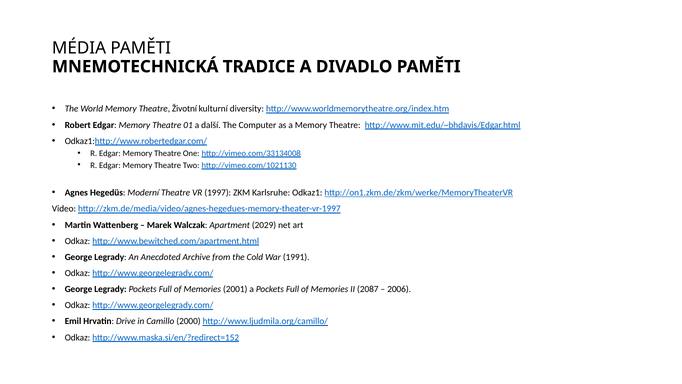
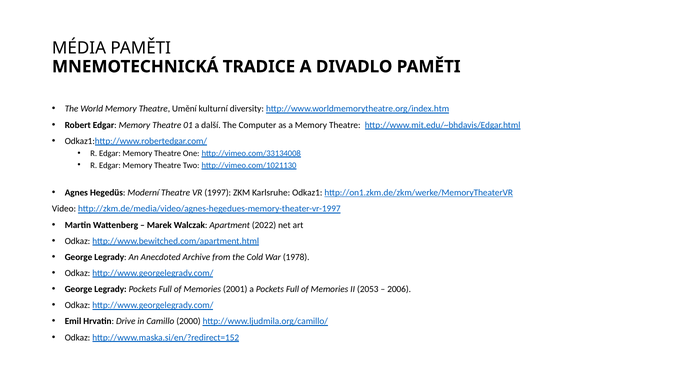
Životní: Životní -> Umění
2029: 2029 -> 2022
1991: 1991 -> 1978
2087: 2087 -> 2053
